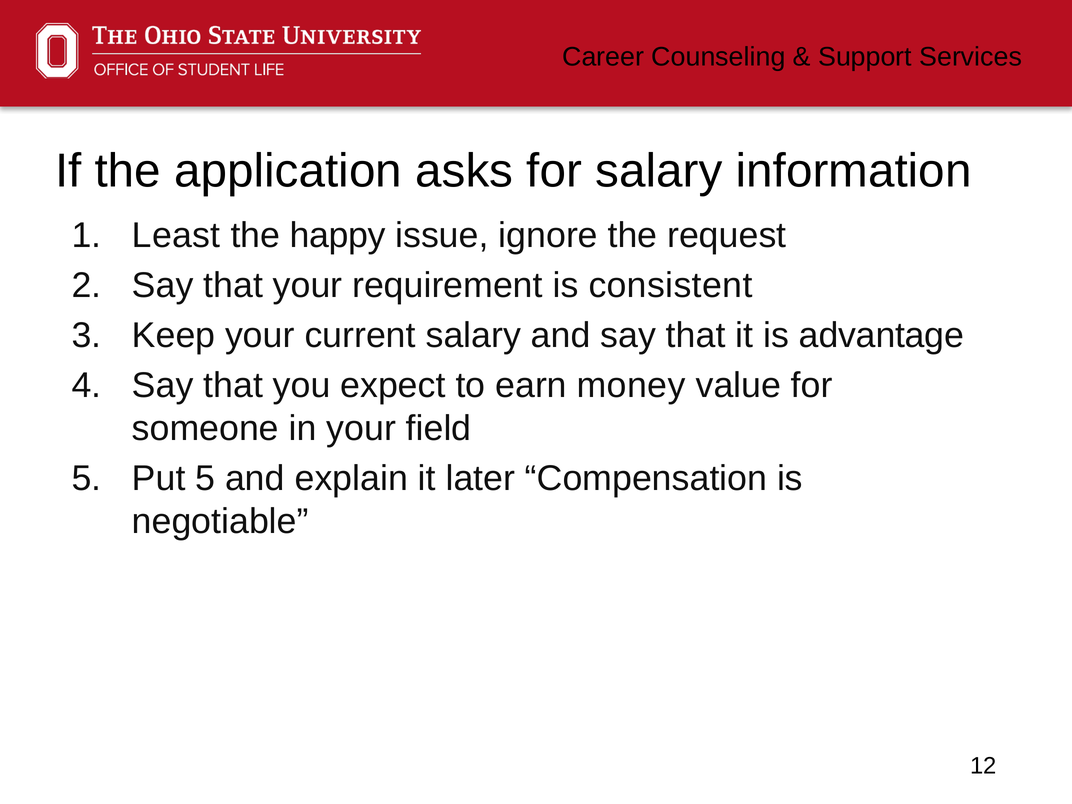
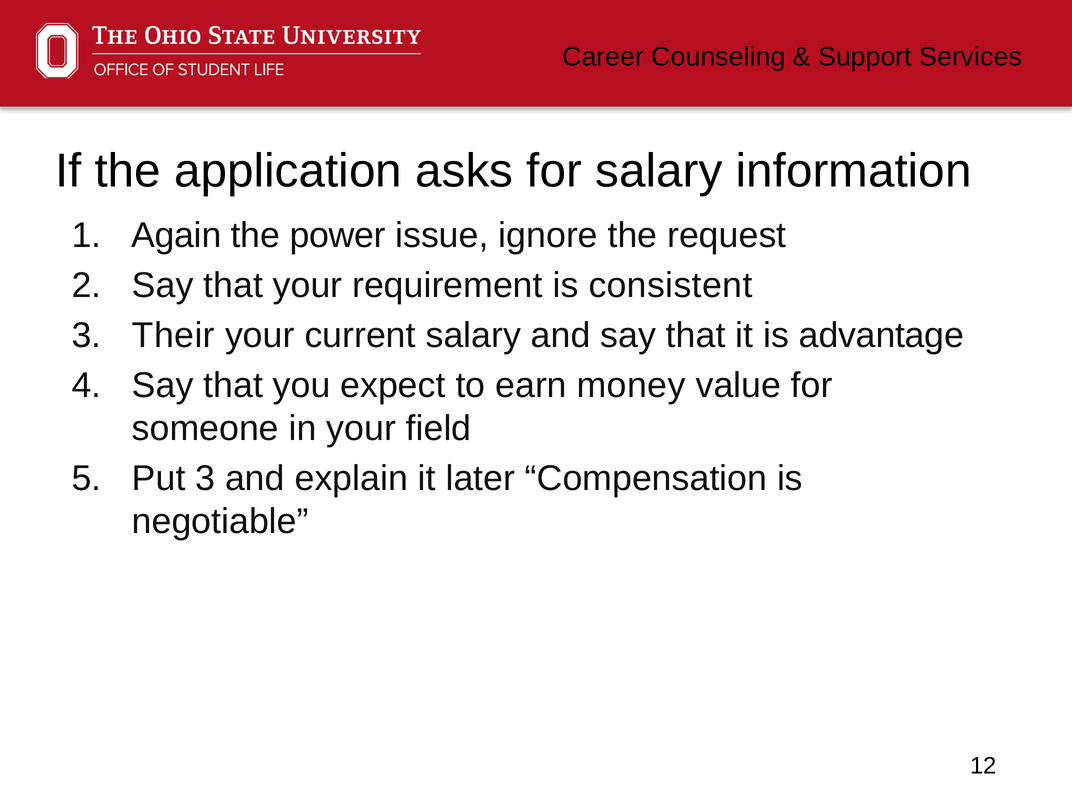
Least: Least -> Again
happy: happy -> power
Keep: Keep -> Their
Put 5: 5 -> 3
